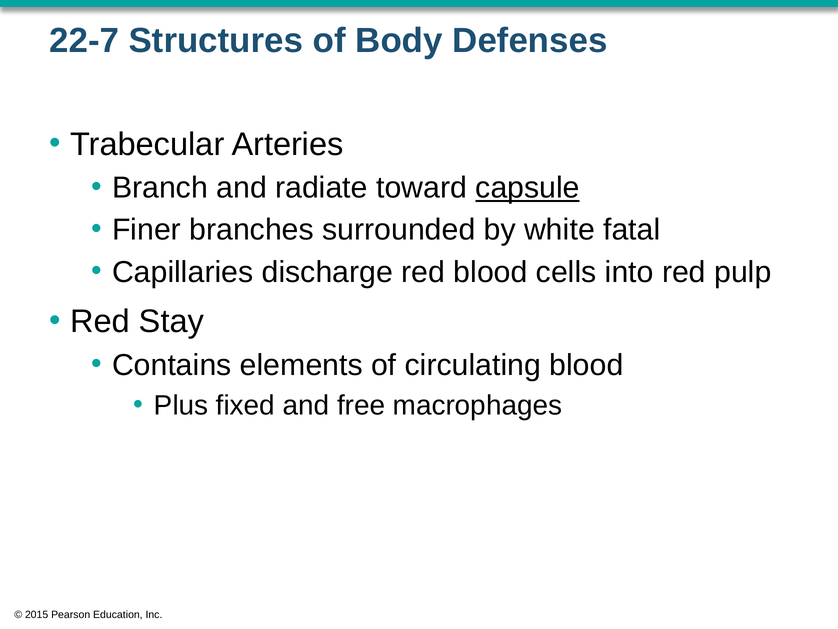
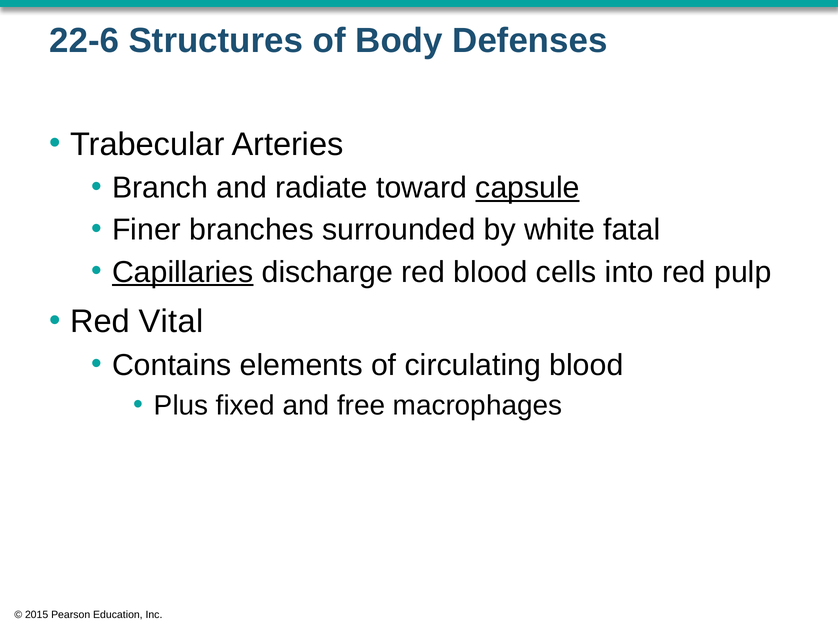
22-7: 22-7 -> 22-6
Capillaries underline: none -> present
Stay: Stay -> Vital
